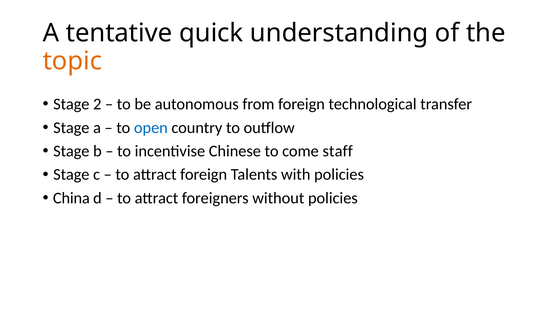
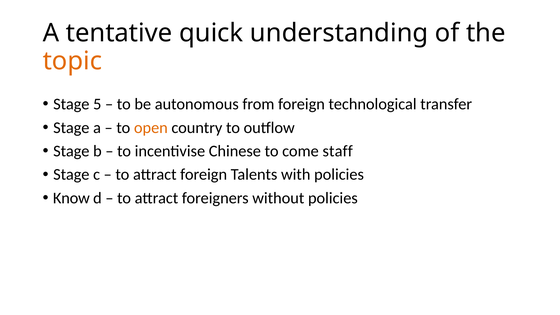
2: 2 -> 5
open colour: blue -> orange
China: China -> Know
